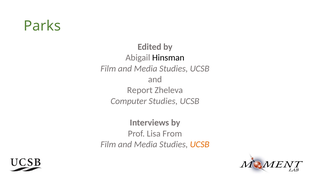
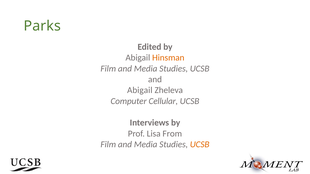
Hinsman colour: black -> orange
Report at (140, 90): Report -> Abigail
Computer Studies: Studies -> Cellular
